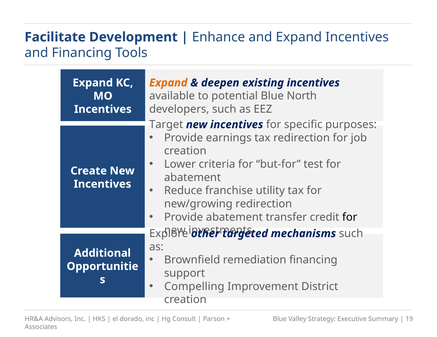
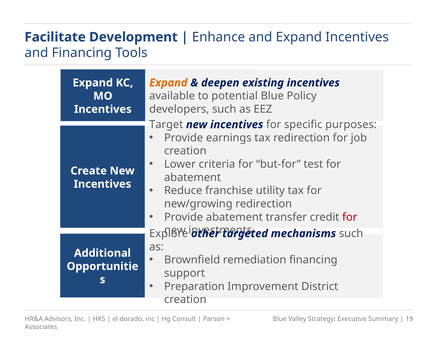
North: North -> Policy
for at (350, 218) colour: black -> red
Compelling: Compelling -> Preparation
